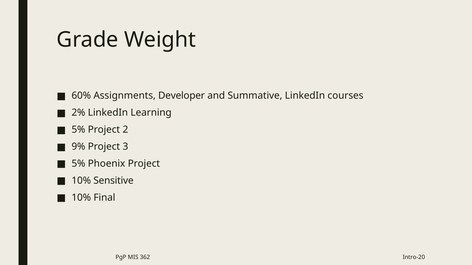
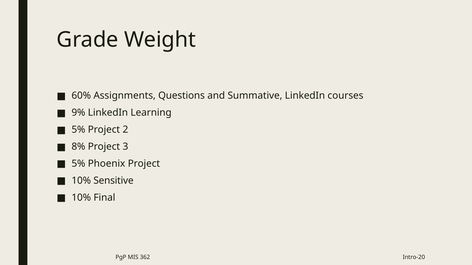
Developer: Developer -> Questions
2%: 2% -> 9%
9%: 9% -> 8%
